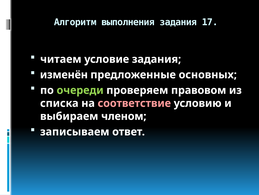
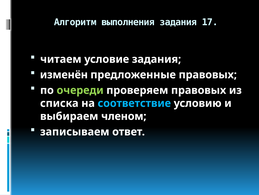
предложенные основных: основных -> правовых
проверяем правовом: правовом -> правовых
соответствие colour: pink -> light blue
